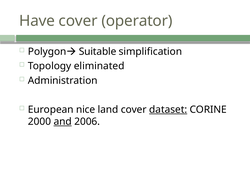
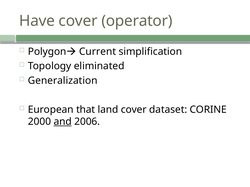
Suitable: Suitable -> Current
Administration: Administration -> Generalization
nice: nice -> that
dataset underline: present -> none
